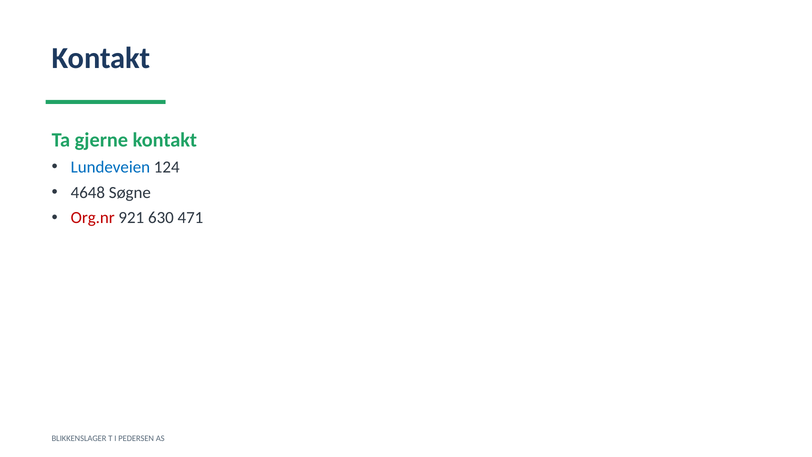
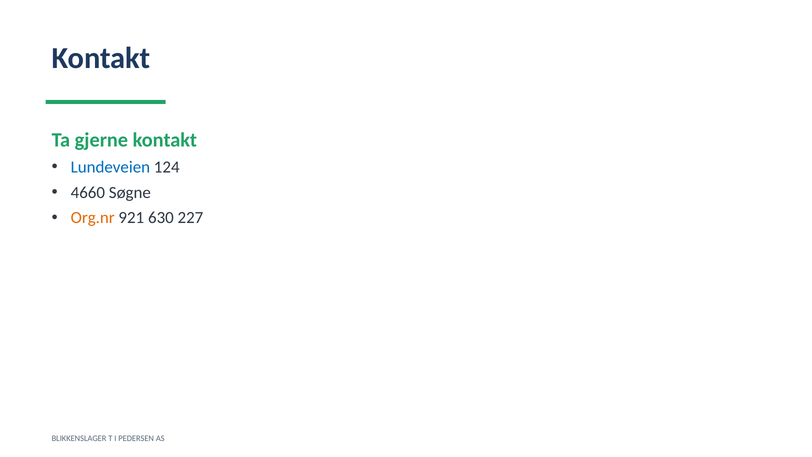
4648: 4648 -> 4660
Org.nr colour: red -> orange
471: 471 -> 227
